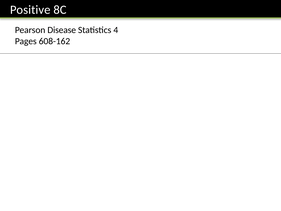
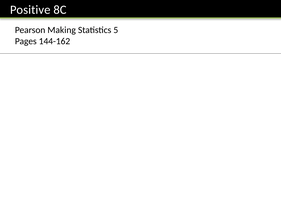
Disease: Disease -> Making
4: 4 -> 5
608-162: 608-162 -> 144-162
